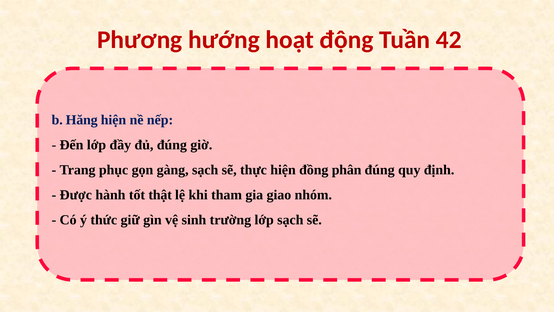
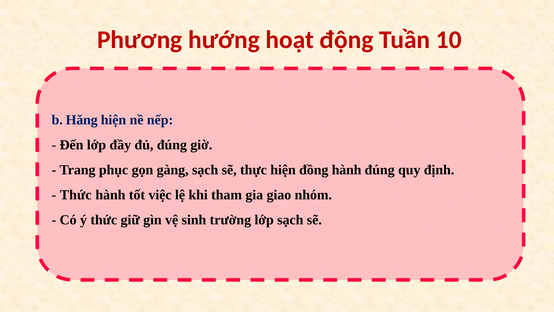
42: 42 -> 10
đồng phân: phân -> hành
Được at (76, 195): Được -> Thức
thật: thật -> việc
